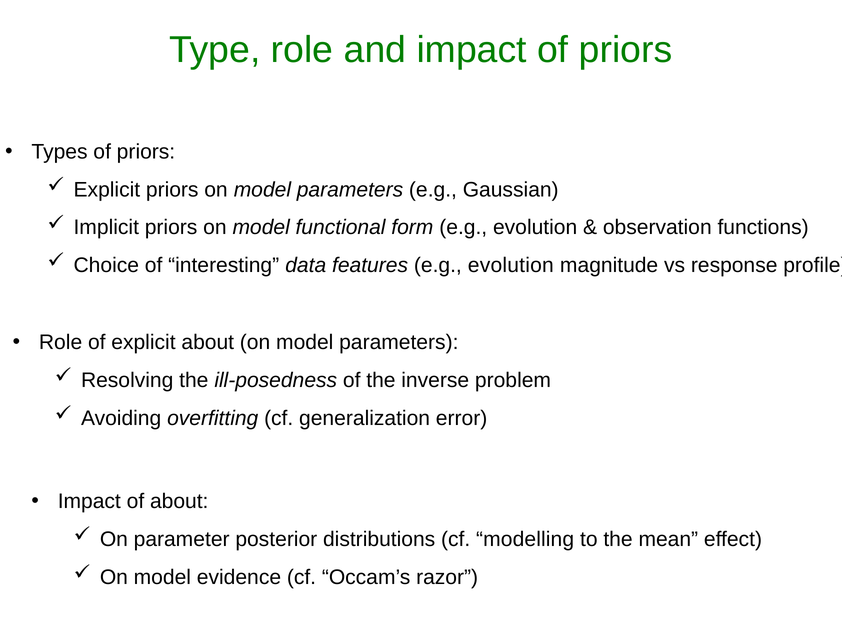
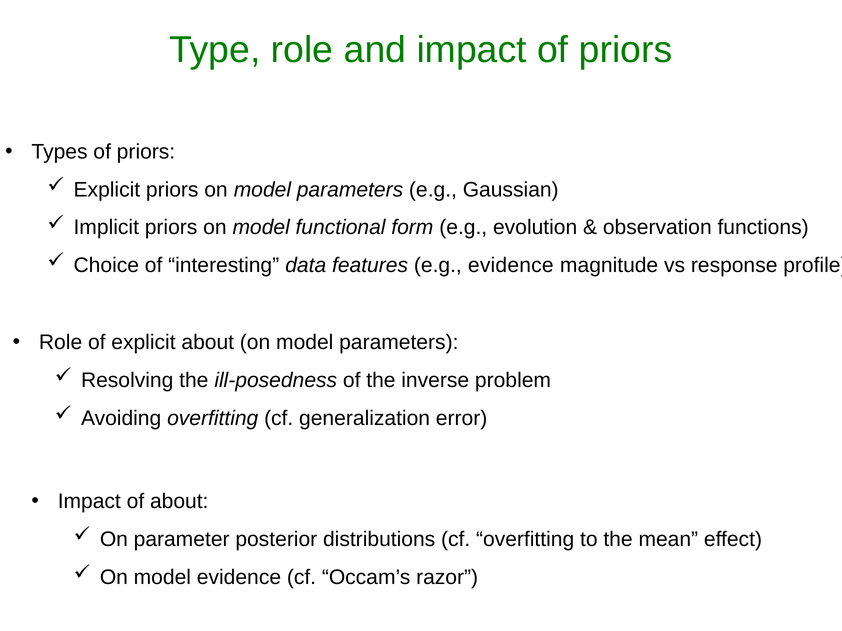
features e.g evolution: evolution -> evidence
cf modelling: modelling -> overfitting
